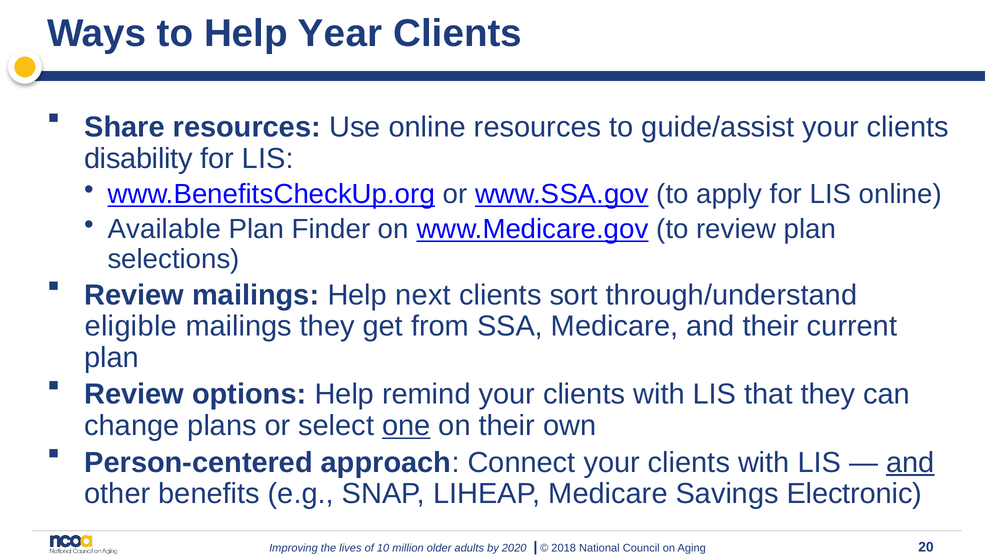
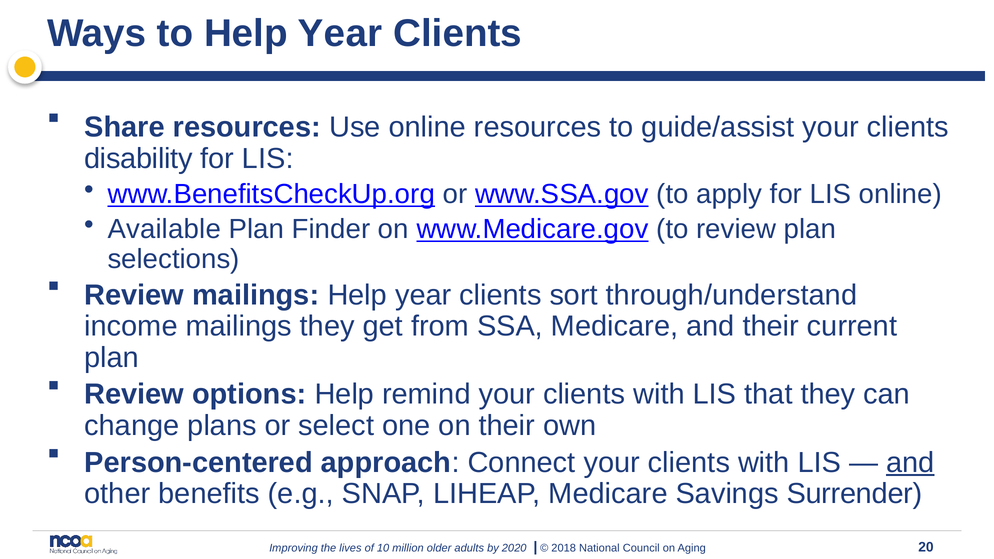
mailings Help next: next -> year
eligible: eligible -> income
one underline: present -> none
Electronic: Electronic -> Surrender
